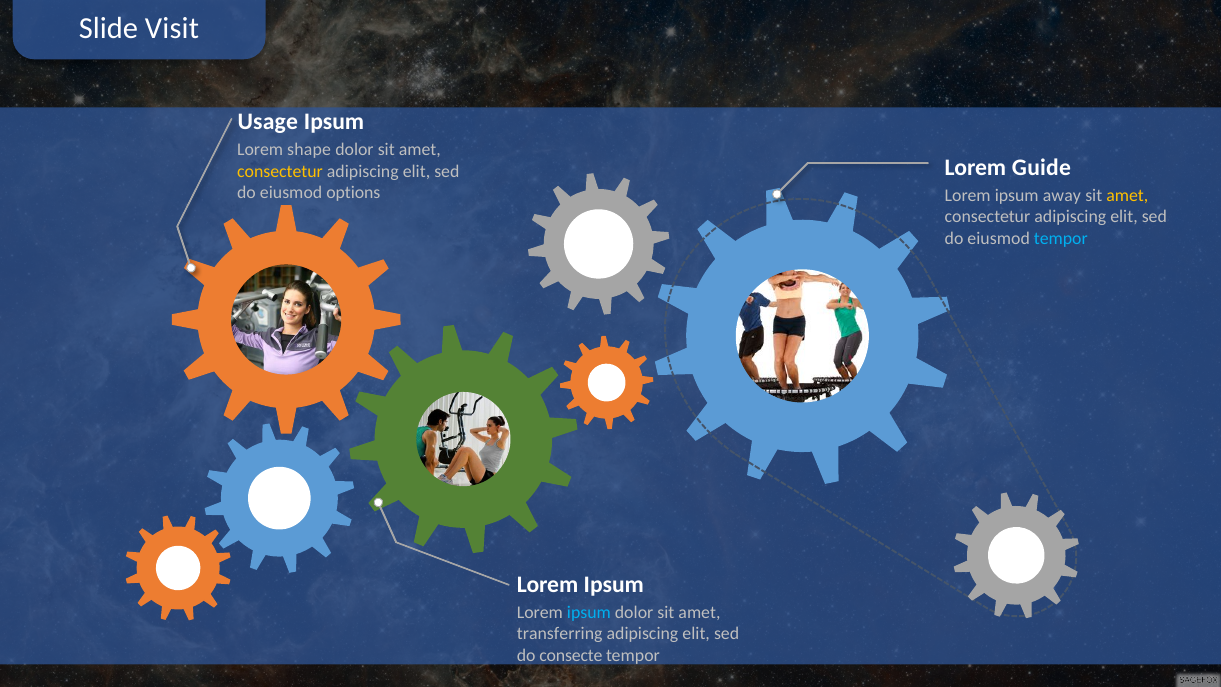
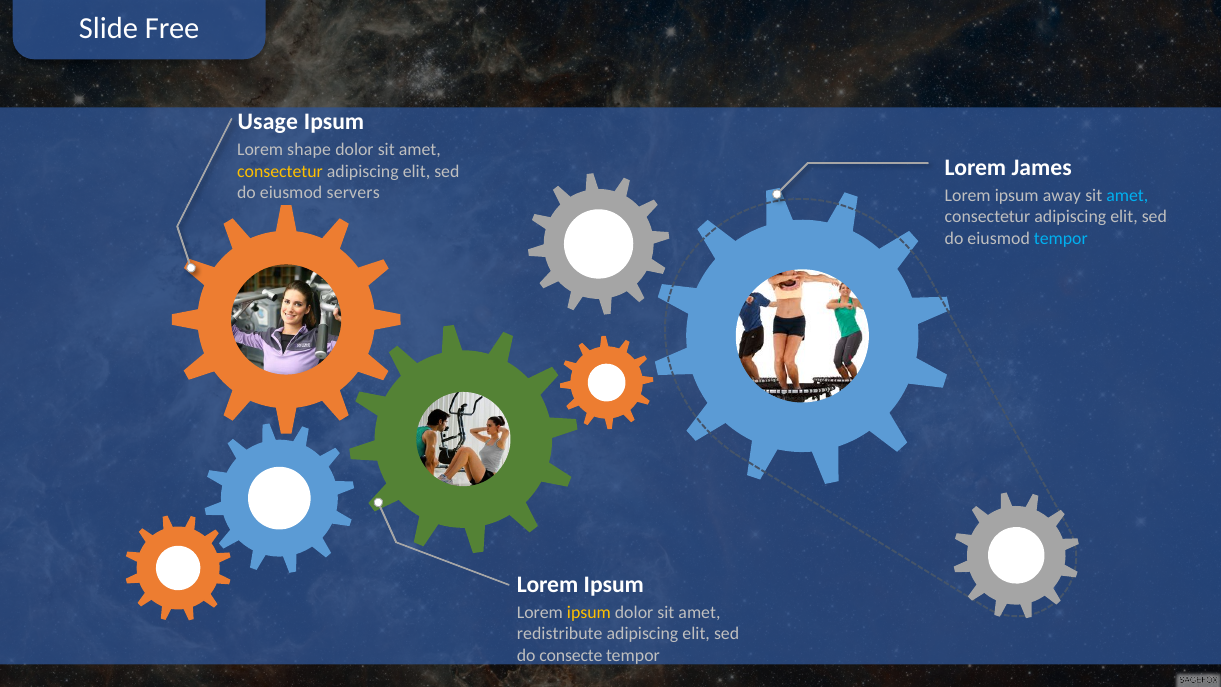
Visit: Visit -> Free
Guide: Guide -> James
options: options -> servers
amet at (1127, 195) colour: yellow -> light blue
ipsum at (589, 612) colour: light blue -> yellow
transferring: transferring -> redistribute
